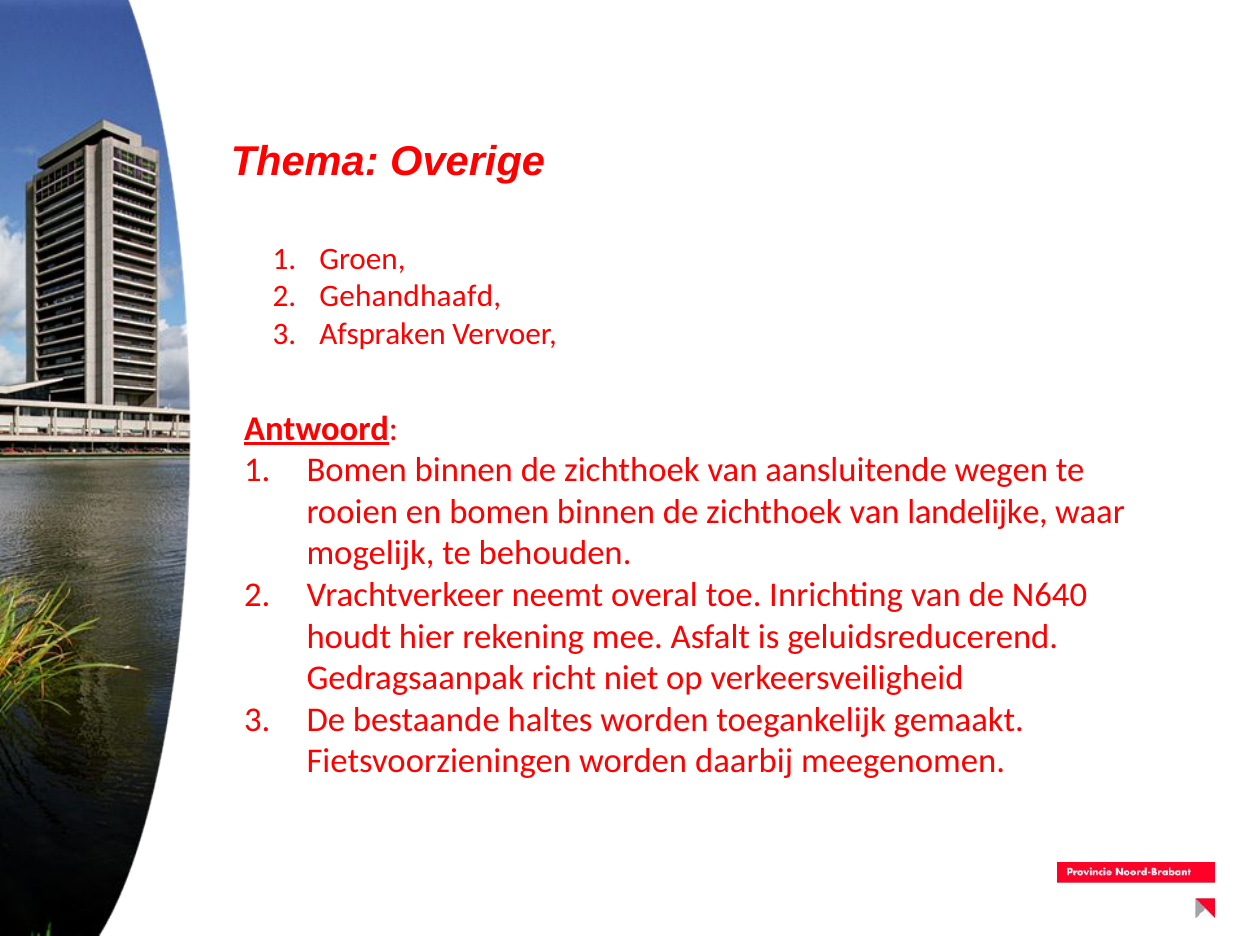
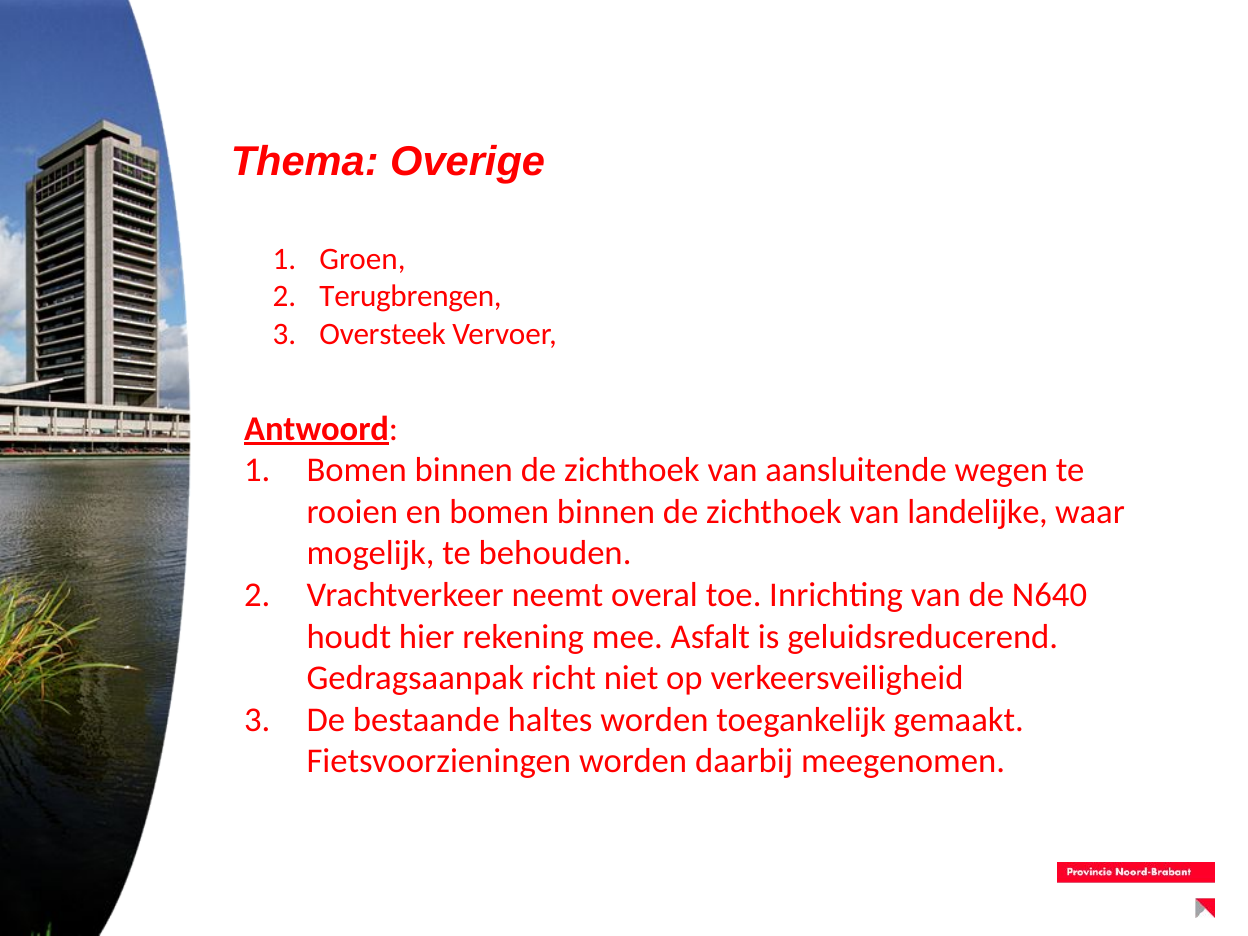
Gehandhaafd: Gehandhaafd -> Terugbrengen
Afspraken: Afspraken -> Oversteek
